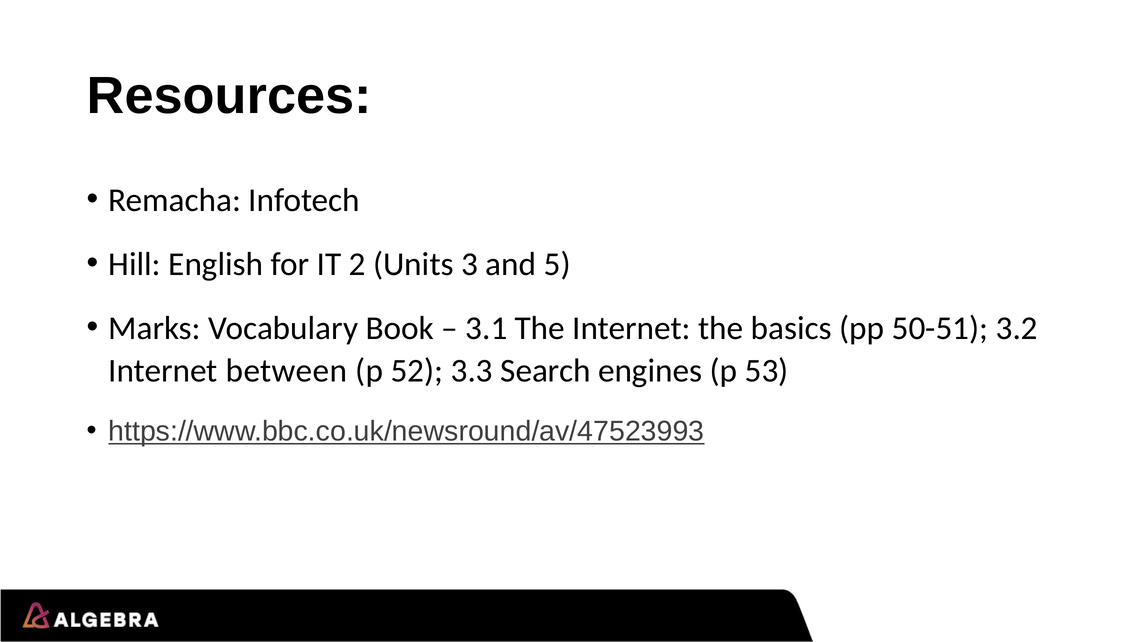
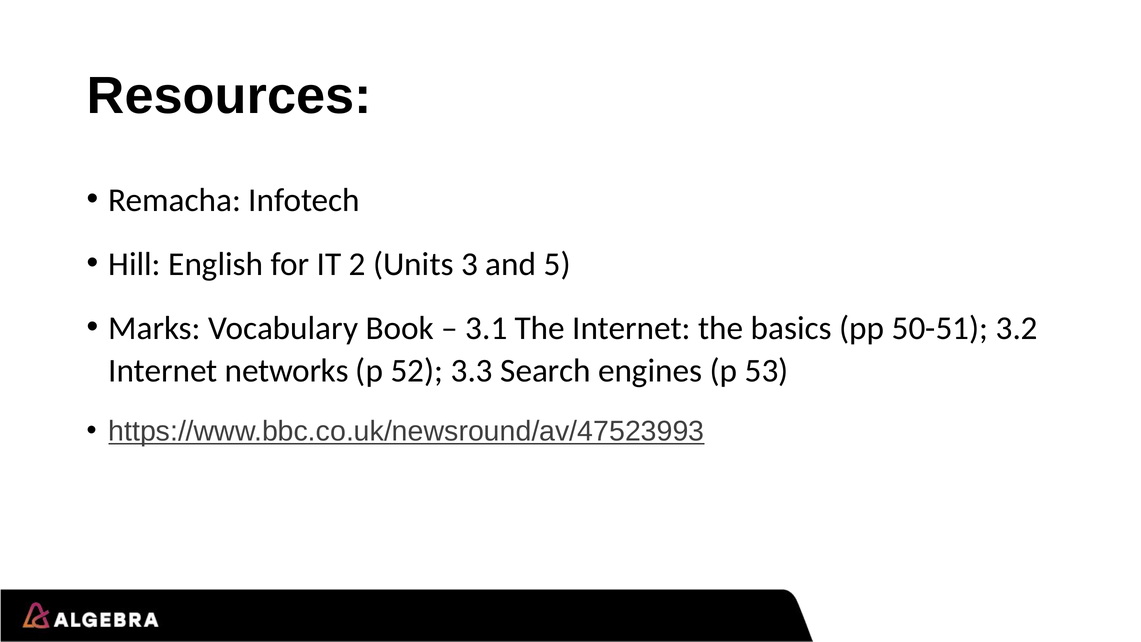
between: between -> networks
